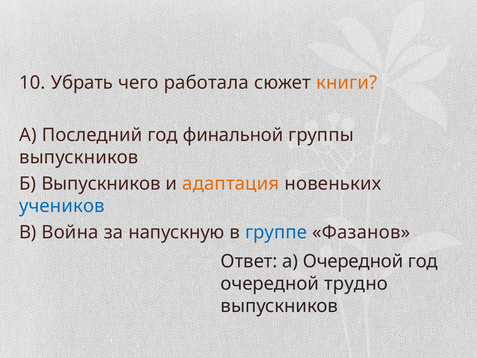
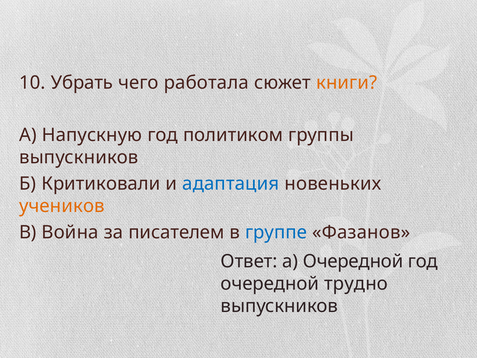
Последний: Последний -> Напускную
финальной: финальной -> политиком
Б Выпускников: Выпускников -> Критиковали
адаптация colour: orange -> blue
учеников colour: blue -> orange
напускную: напускную -> писателем
